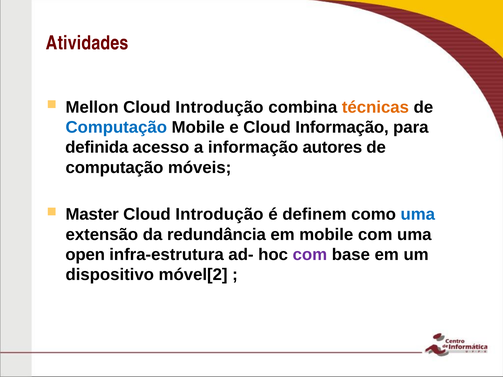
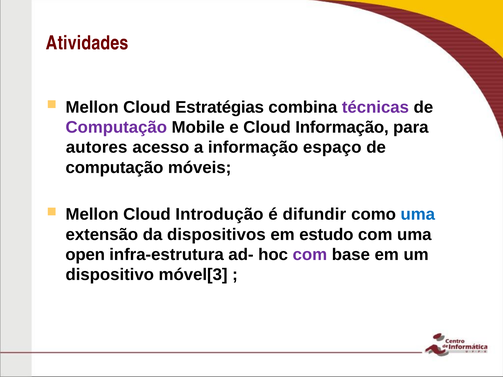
Introdução at (219, 107): Introdução -> Estratégias
técnicas colour: orange -> purple
Computação at (116, 127) colour: blue -> purple
definida: definida -> autores
autores: autores -> espaço
Master at (92, 215): Master -> Mellon
definem: definem -> difundir
redundância: redundância -> dispositivos
em mobile: mobile -> estudo
móvel[2: móvel[2 -> móvel[3
